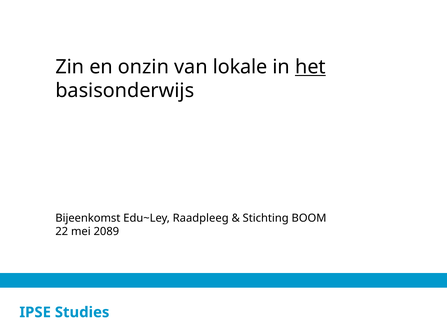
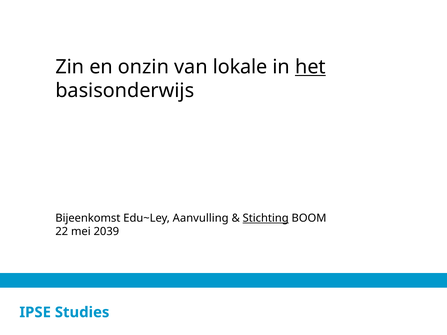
Raadpleeg: Raadpleeg -> Aanvulling
Stichting underline: none -> present
2089: 2089 -> 2039
